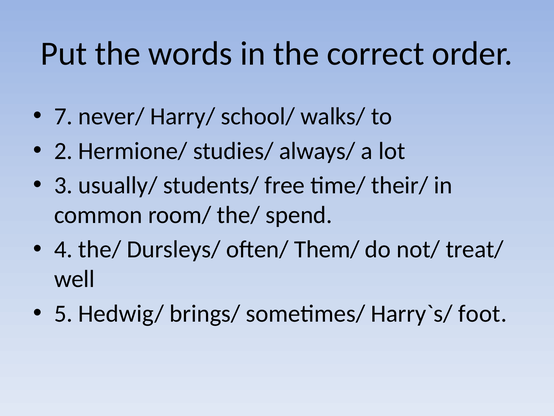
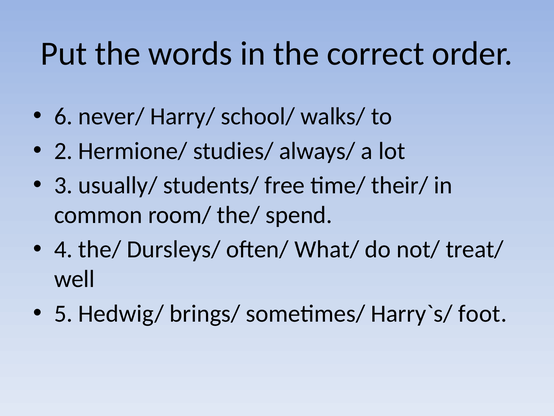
7: 7 -> 6
Them/: Them/ -> What/
